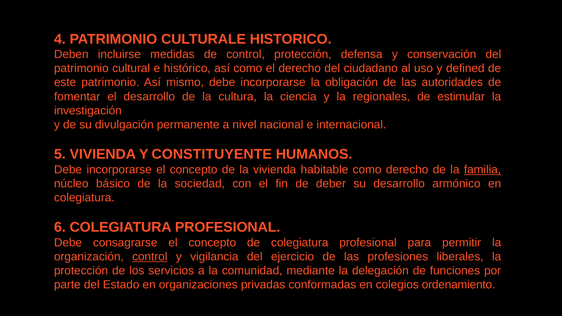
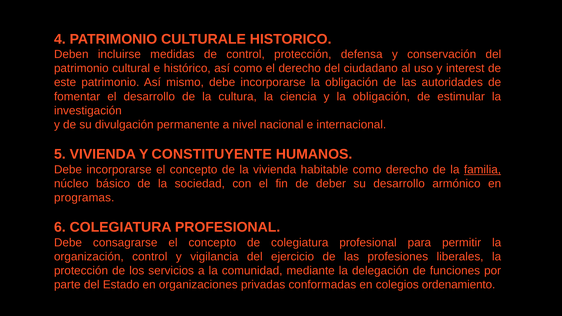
defined: defined -> interest
y la regionales: regionales -> obligación
colegiatura at (84, 198): colegiatura -> programas
control at (150, 257) underline: present -> none
